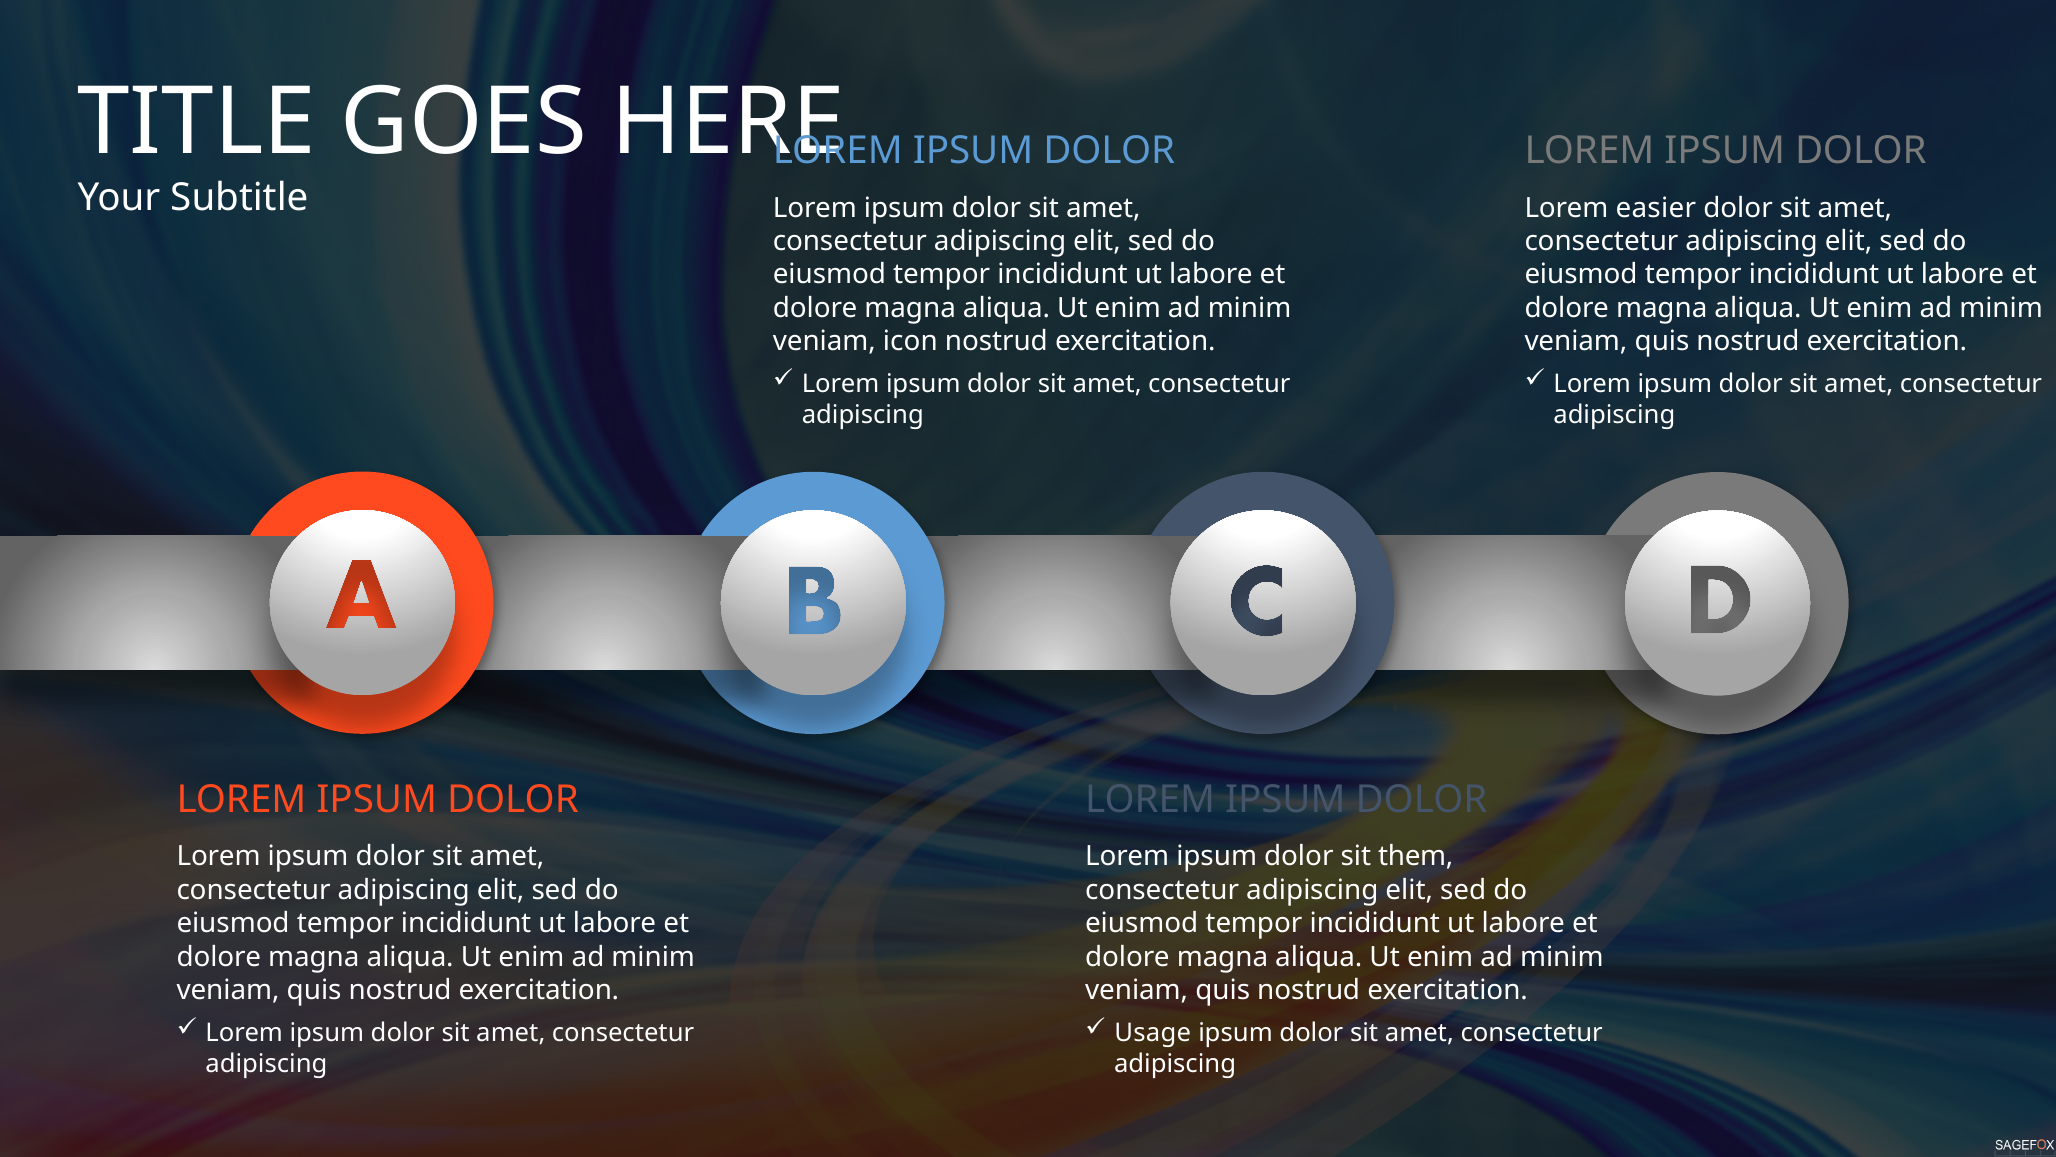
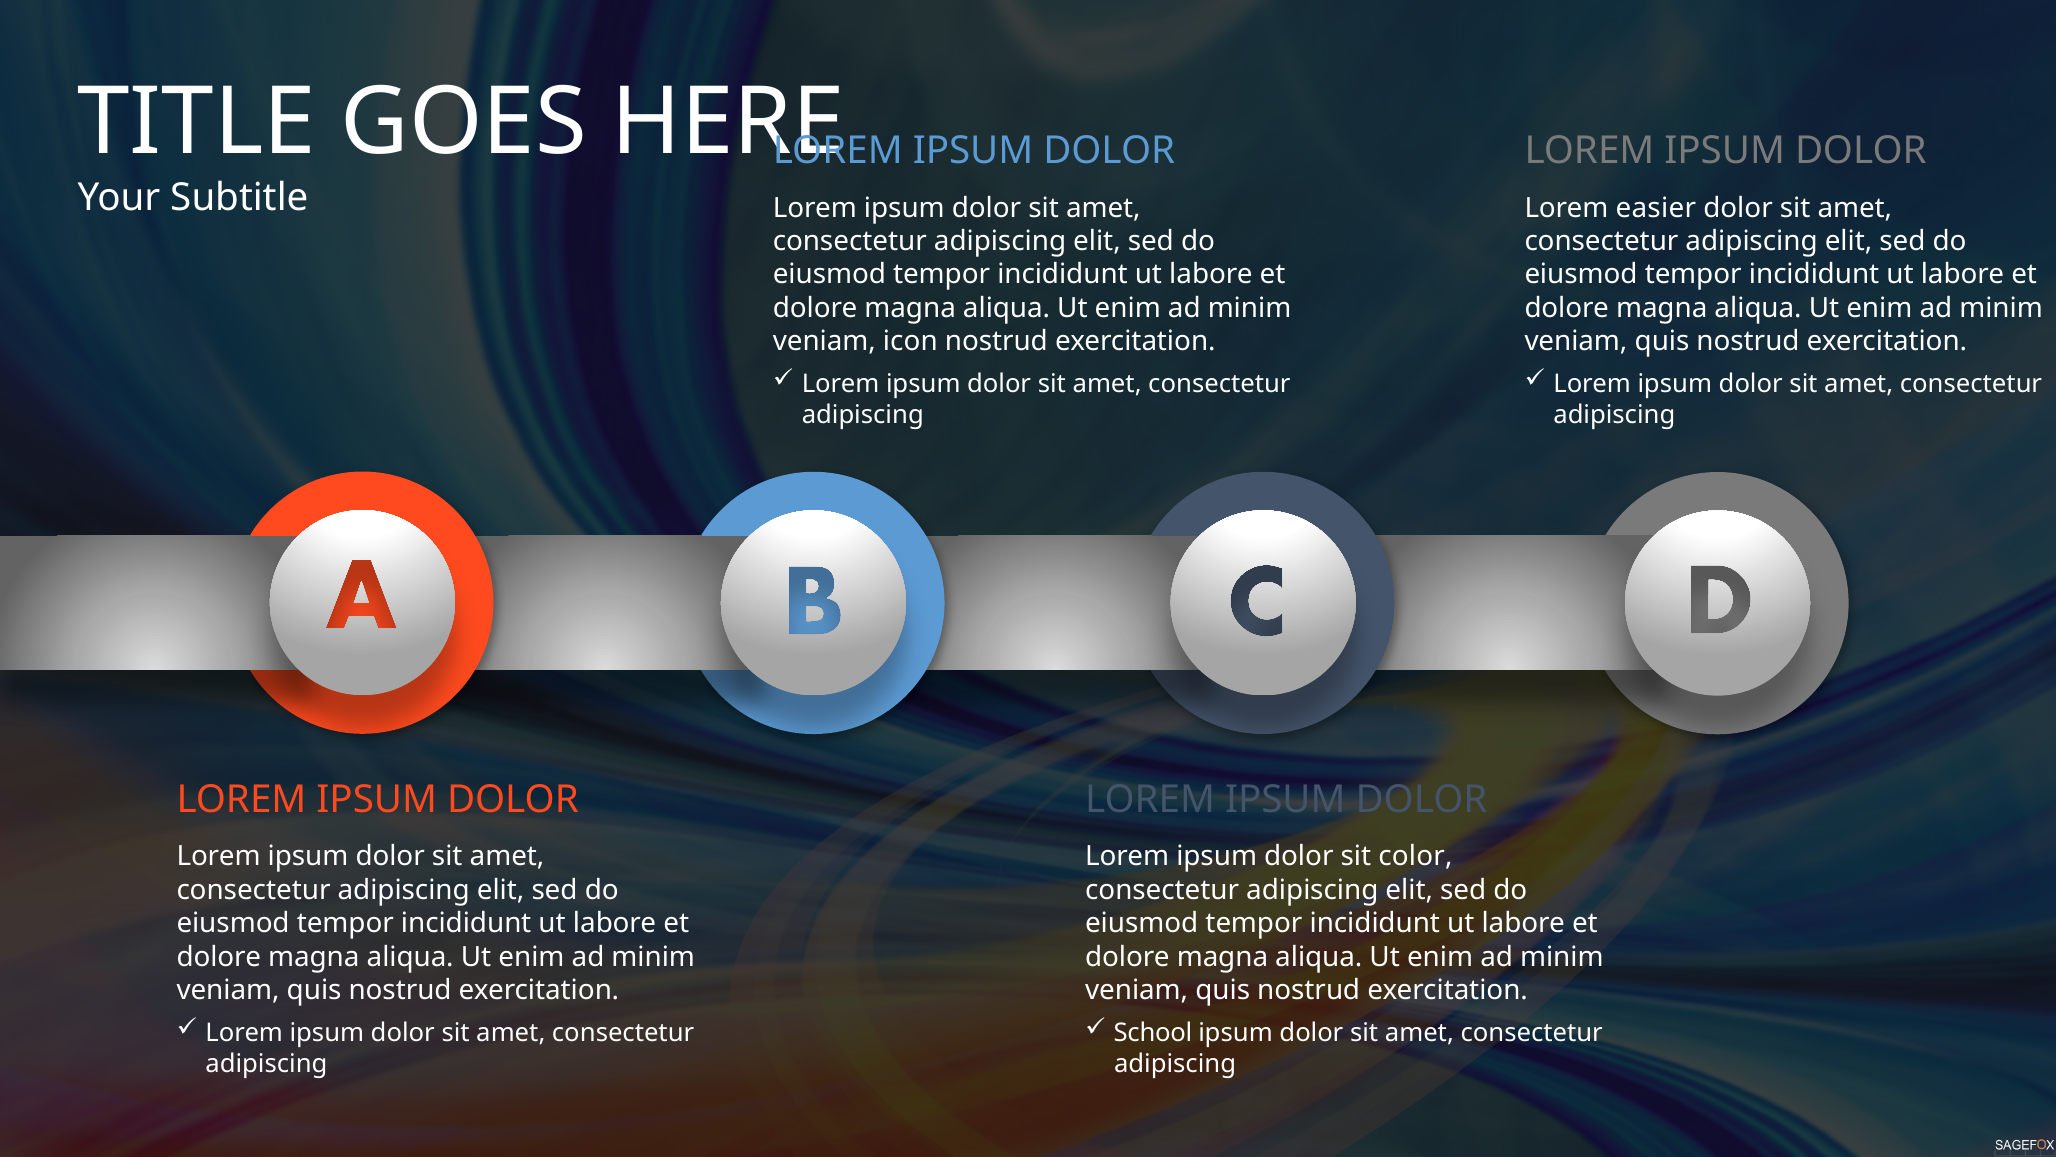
them: them -> color
Usage: Usage -> School
